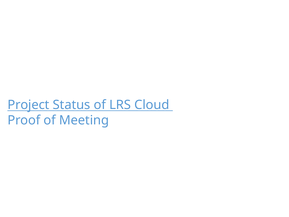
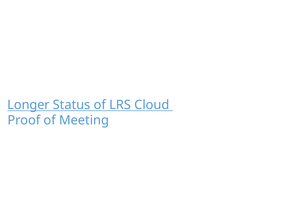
Project: Project -> Longer
